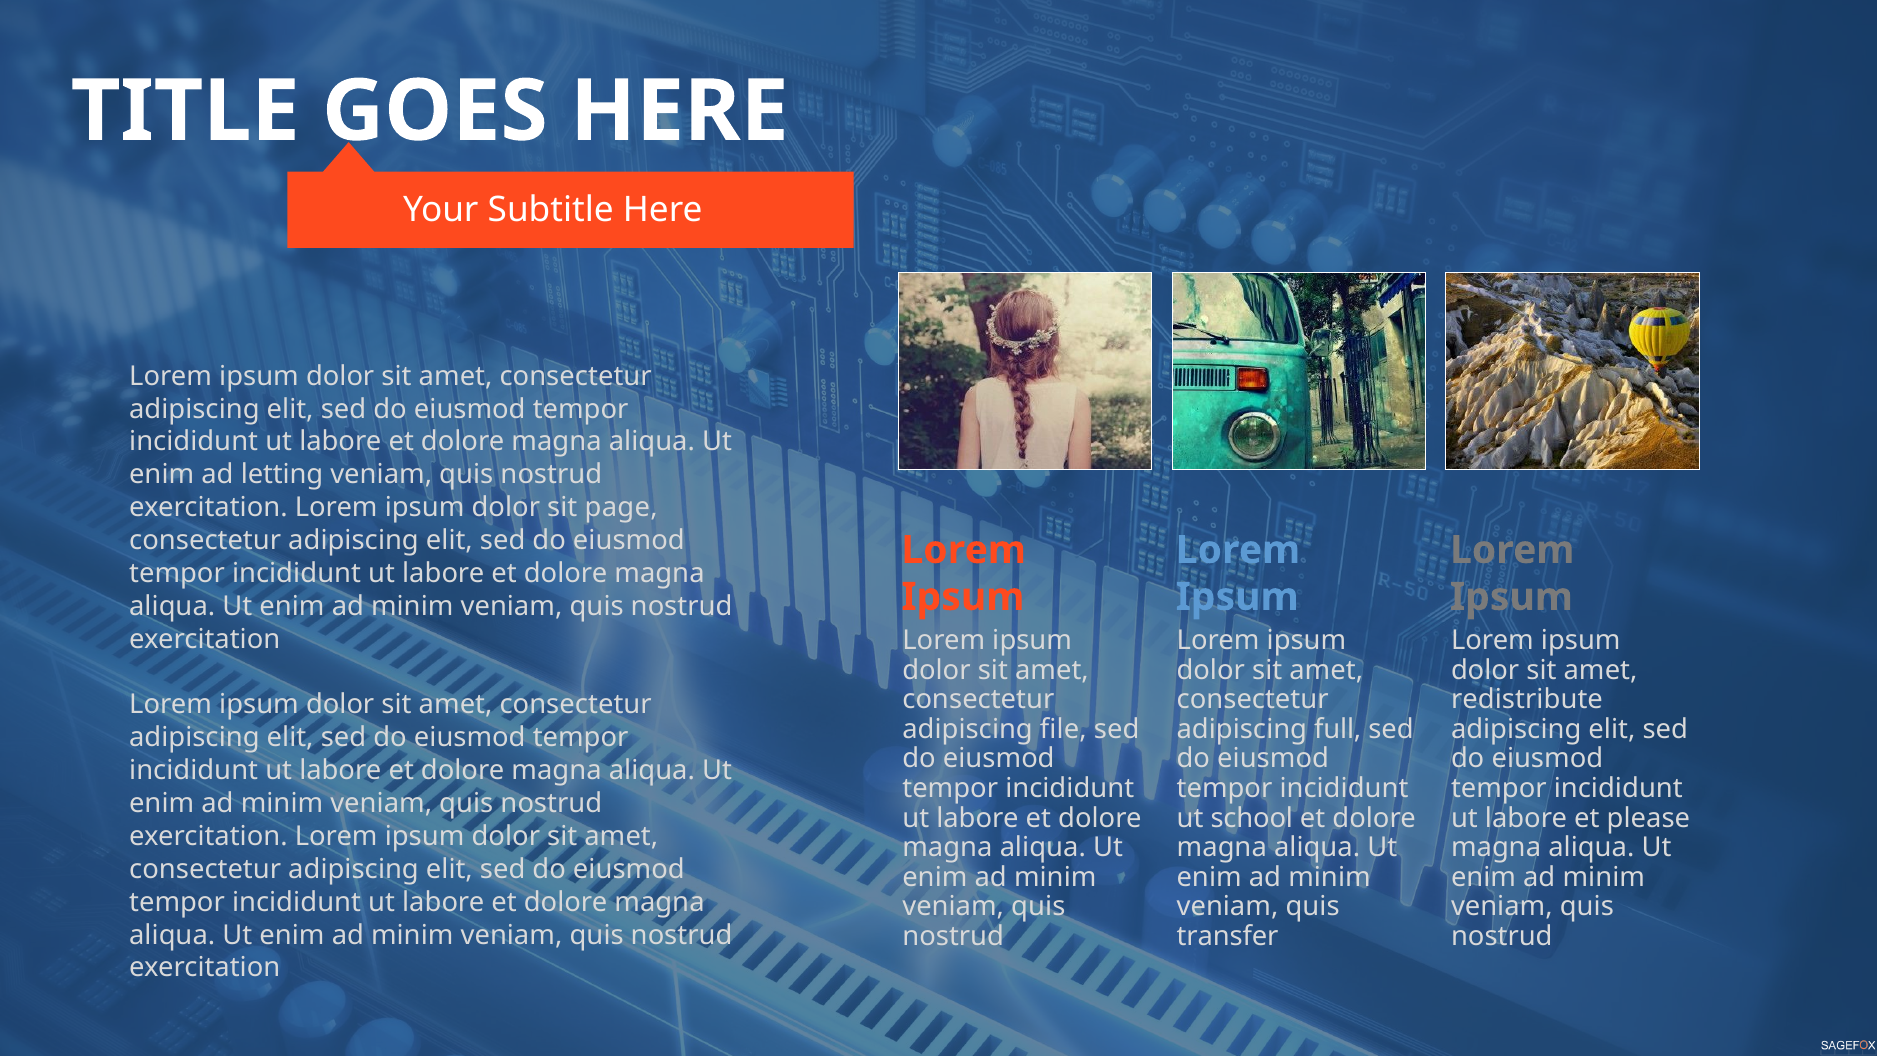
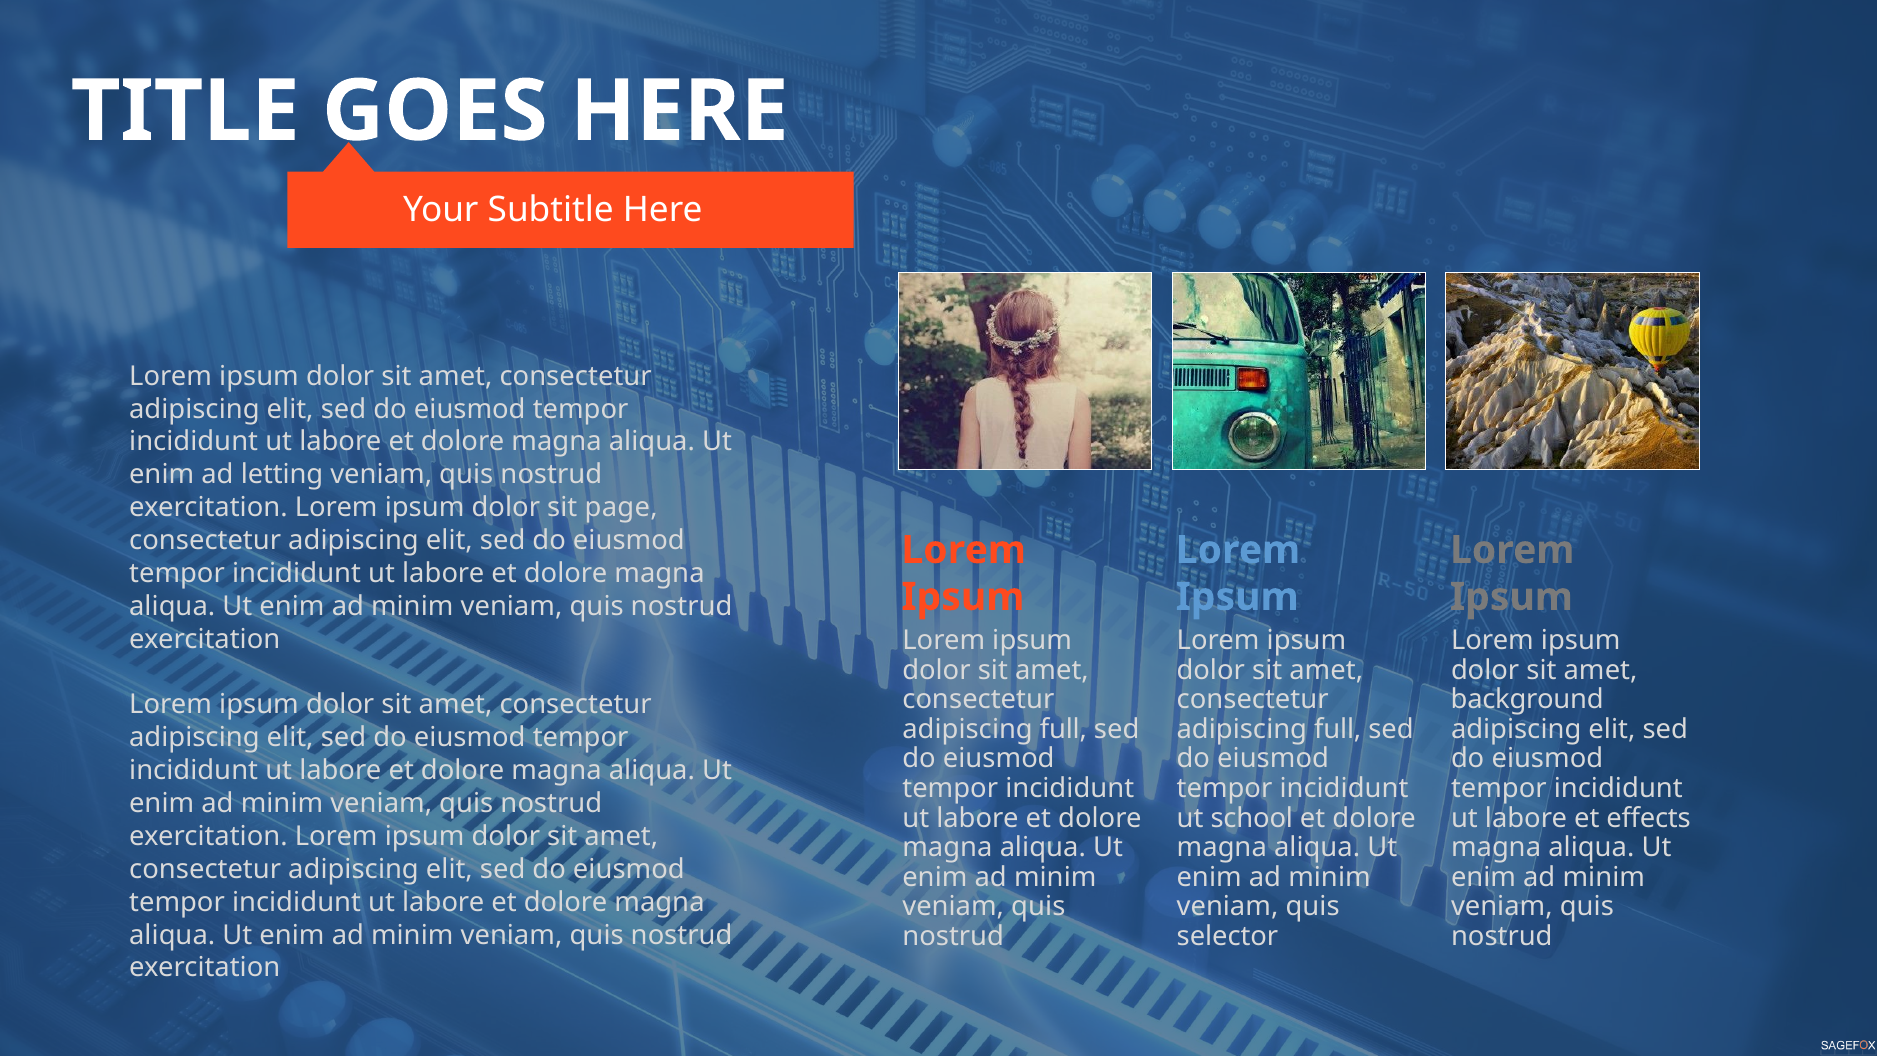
redistribute: redistribute -> background
file at (1063, 729): file -> full
please: please -> effects
transfer: transfer -> selector
